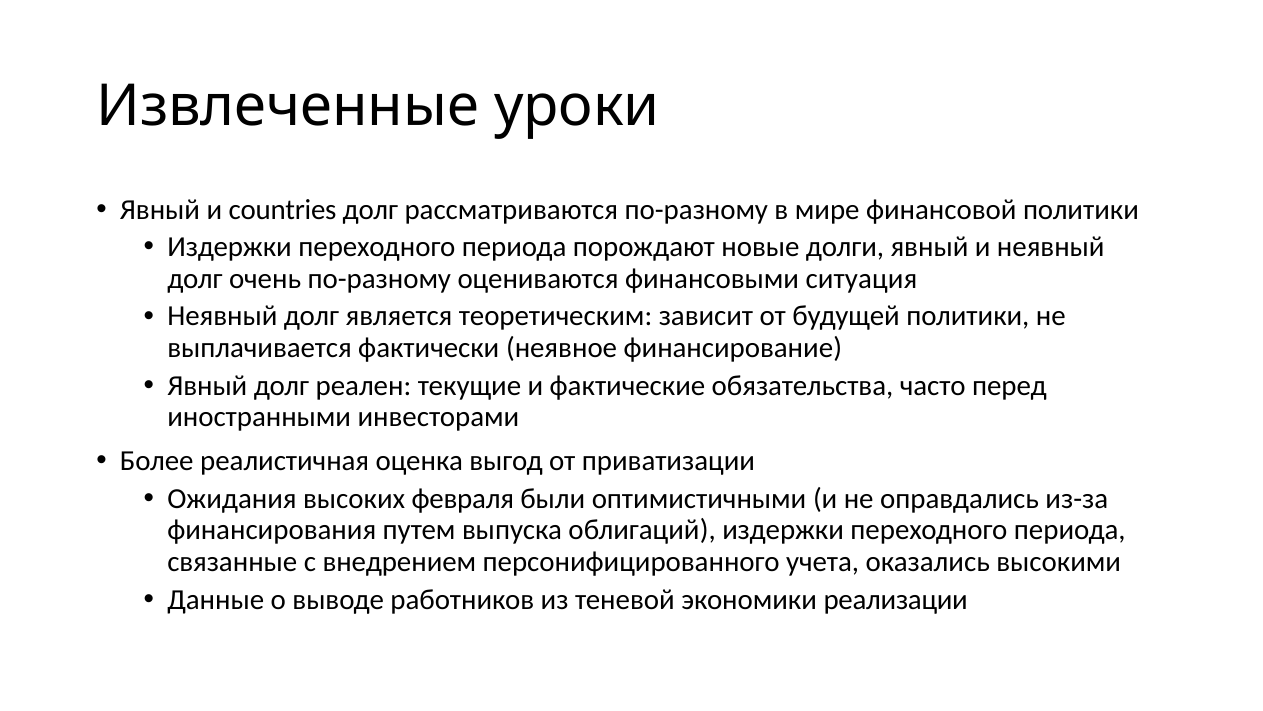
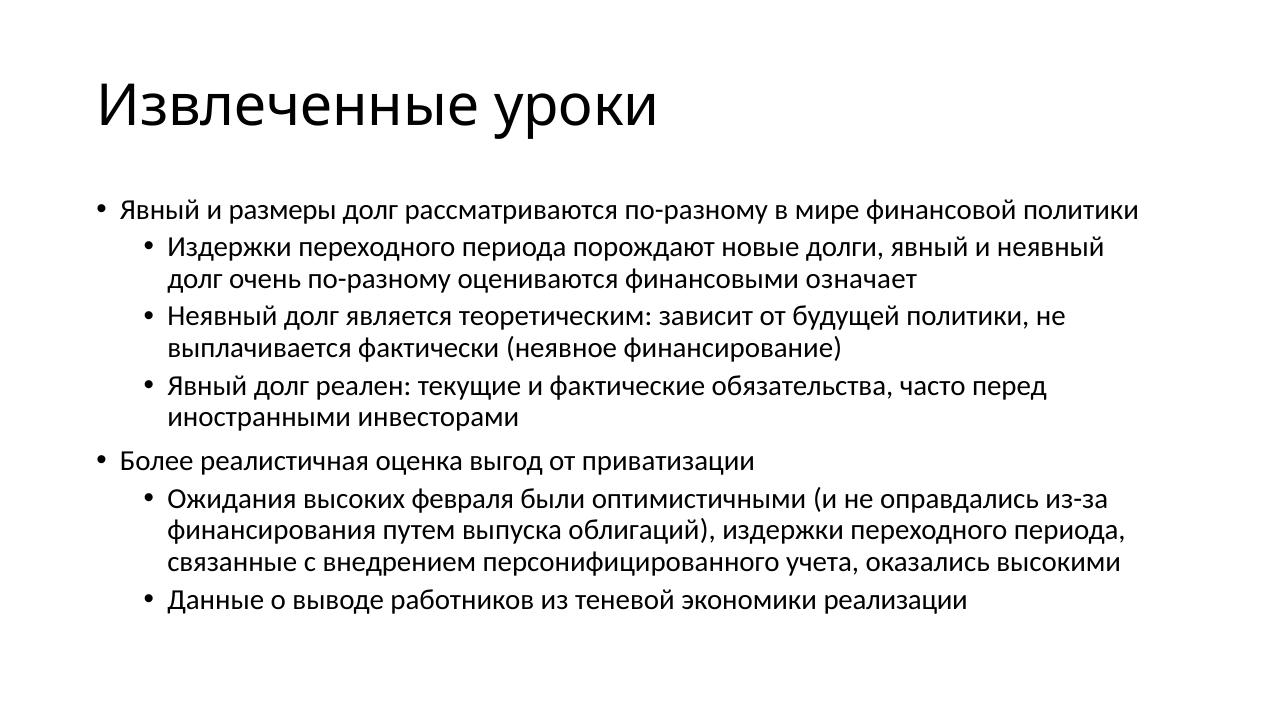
countries: countries -> размеры
ситуация: ситуация -> означает
